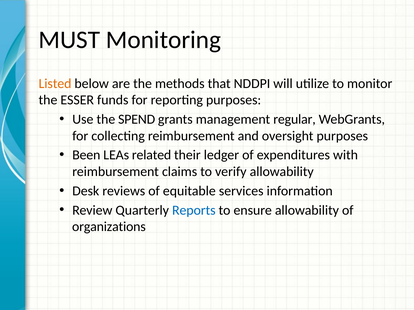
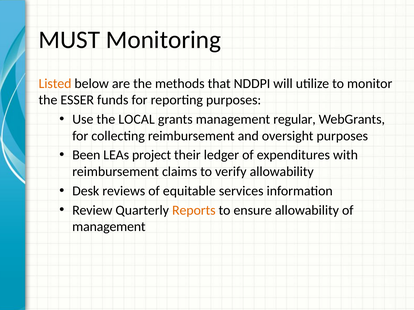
SPEND: SPEND -> LOCAL
related: related -> project
Reports colour: blue -> orange
organizations at (109, 227): organizations -> management
